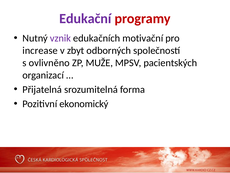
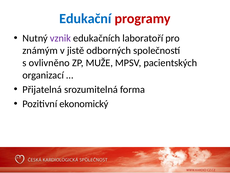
Edukační colour: purple -> blue
motivační: motivační -> laboratoří
increase: increase -> známým
zbyt: zbyt -> jistě
